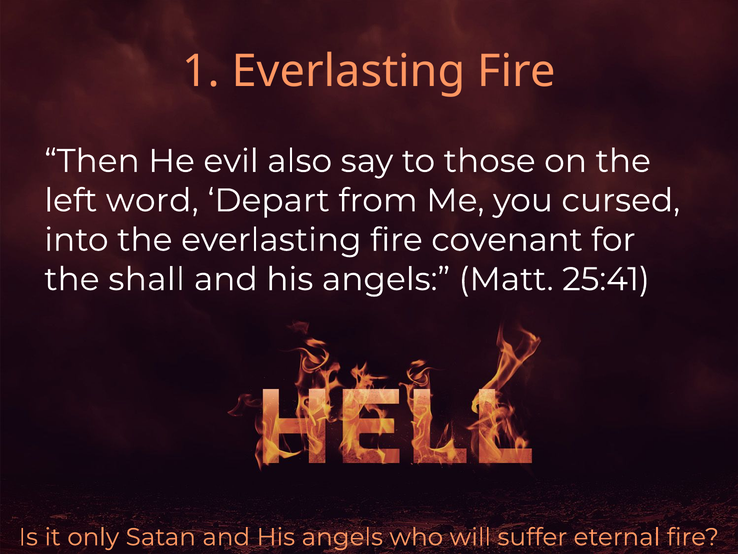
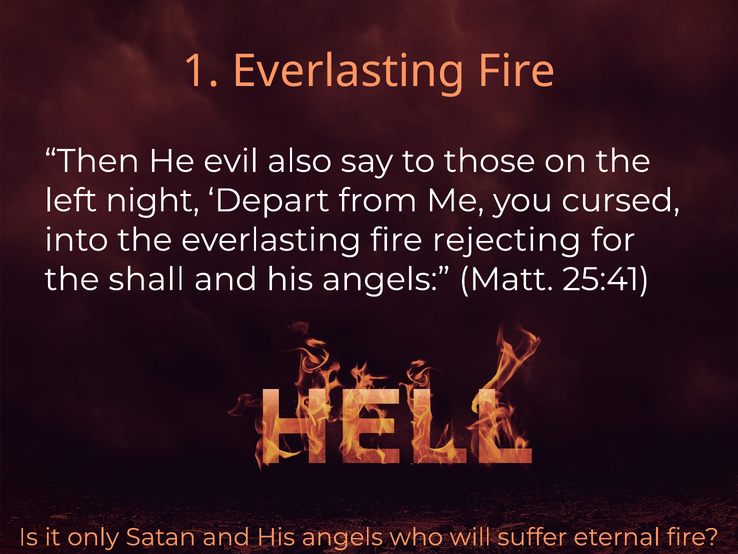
word: word -> night
covenant: covenant -> rejecting
